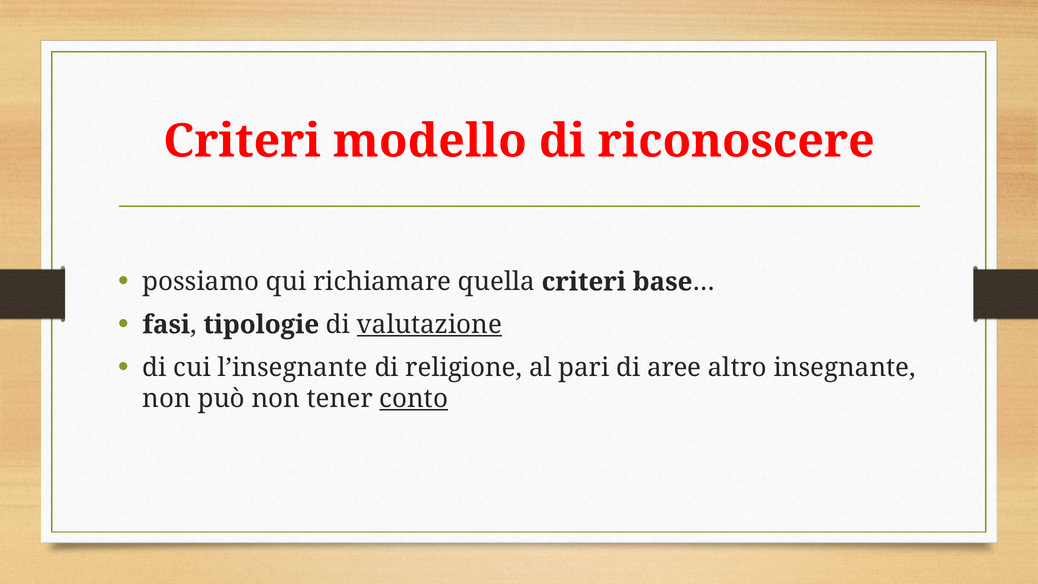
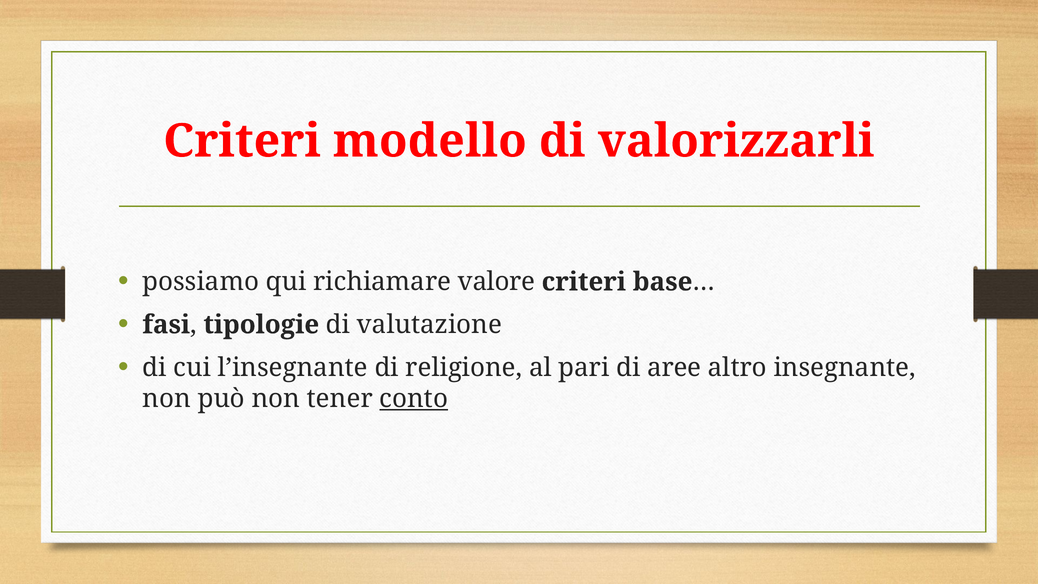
riconoscere: riconoscere -> valorizzarli
quella: quella -> valore
valutazione underline: present -> none
